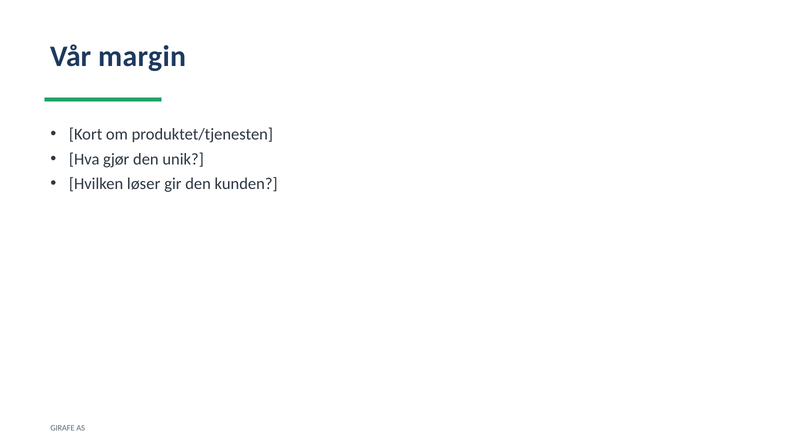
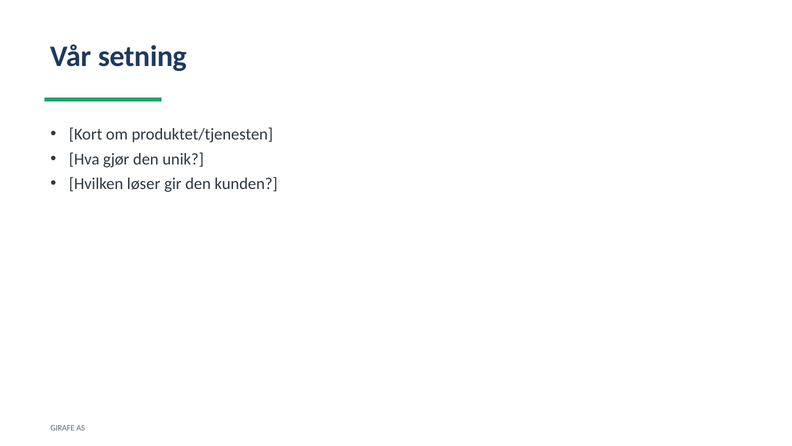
margin: margin -> setning
